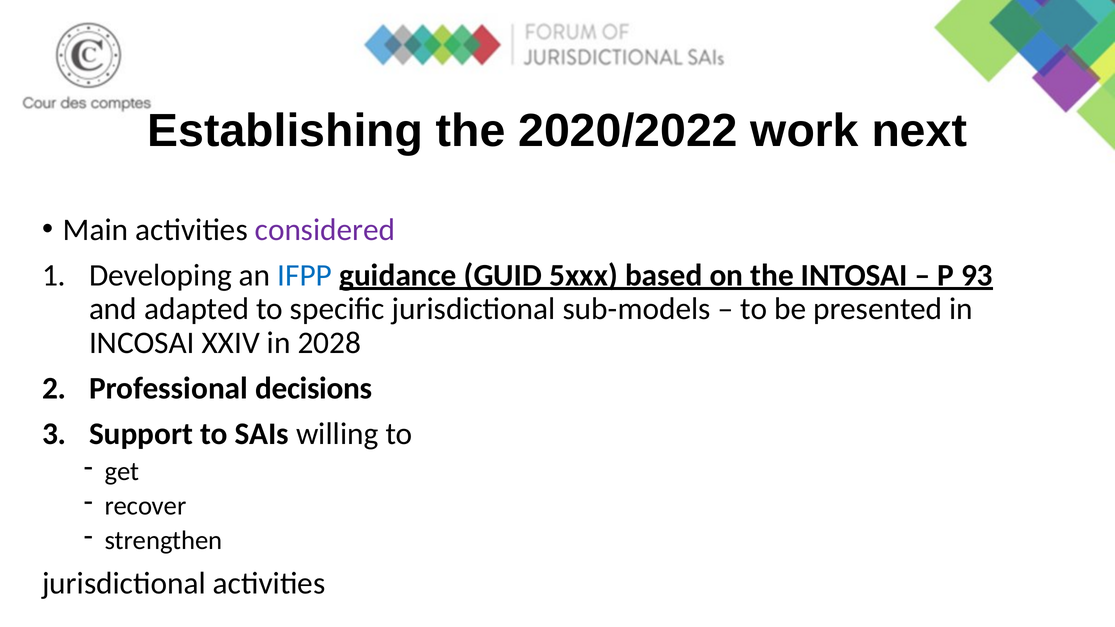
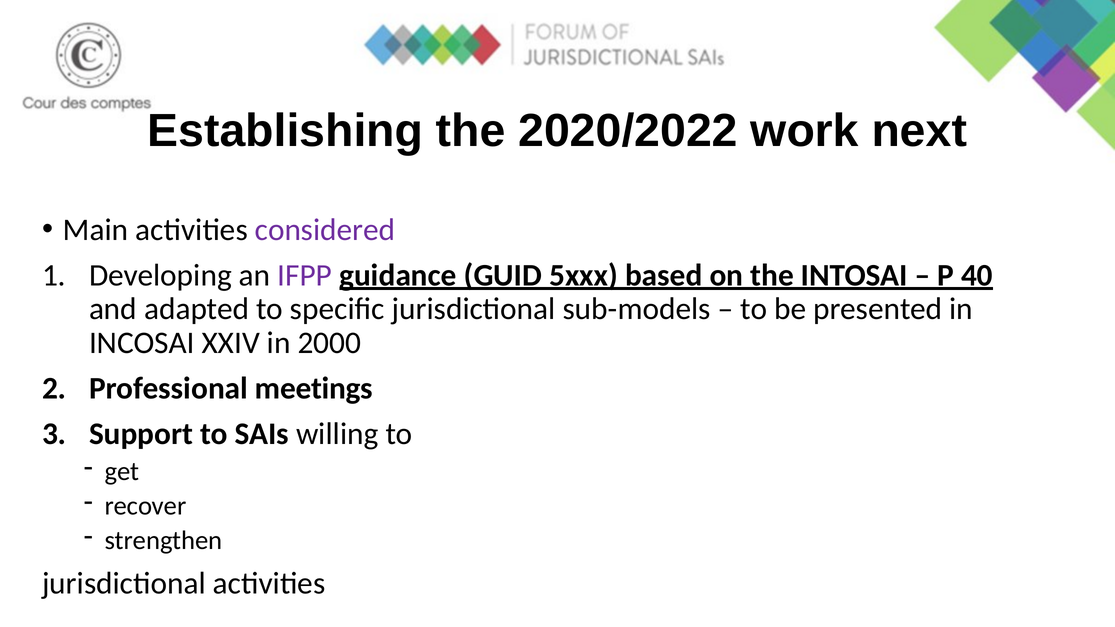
IFPP colour: blue -> purple
93: 93 -> 40
2028: 2028 -> 2000
decisions: decisions -> meetings
